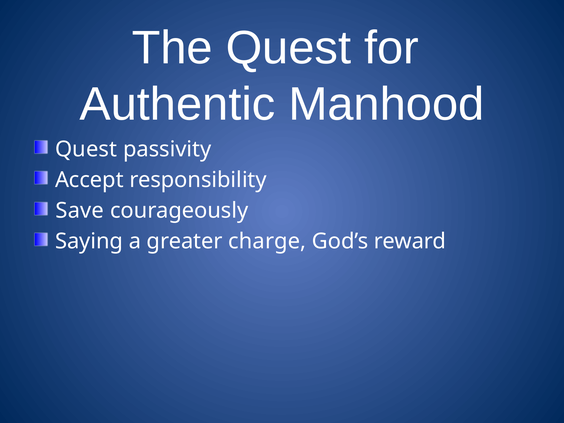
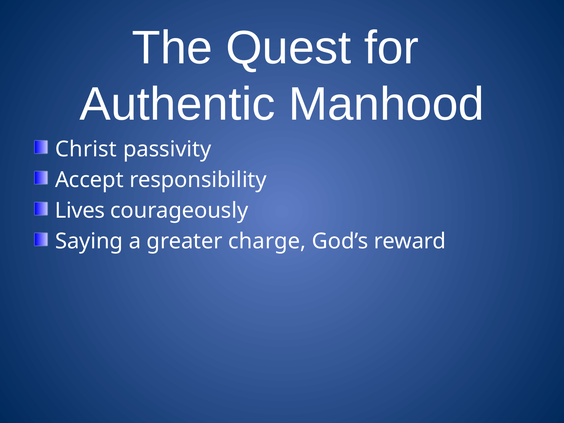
Quest at (86, 149): Quest -> Christ
Save: Save -> Lives
